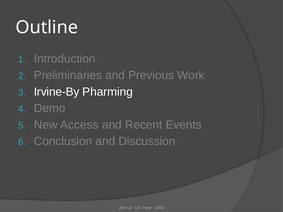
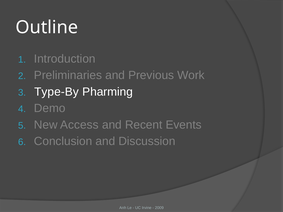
Irvine-By: Irvine-By -> Type-By
